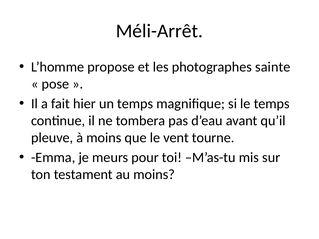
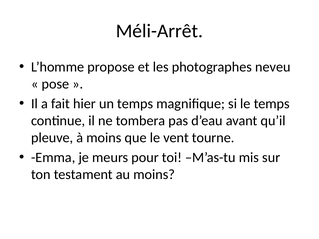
sainte: sainte -> neveu
